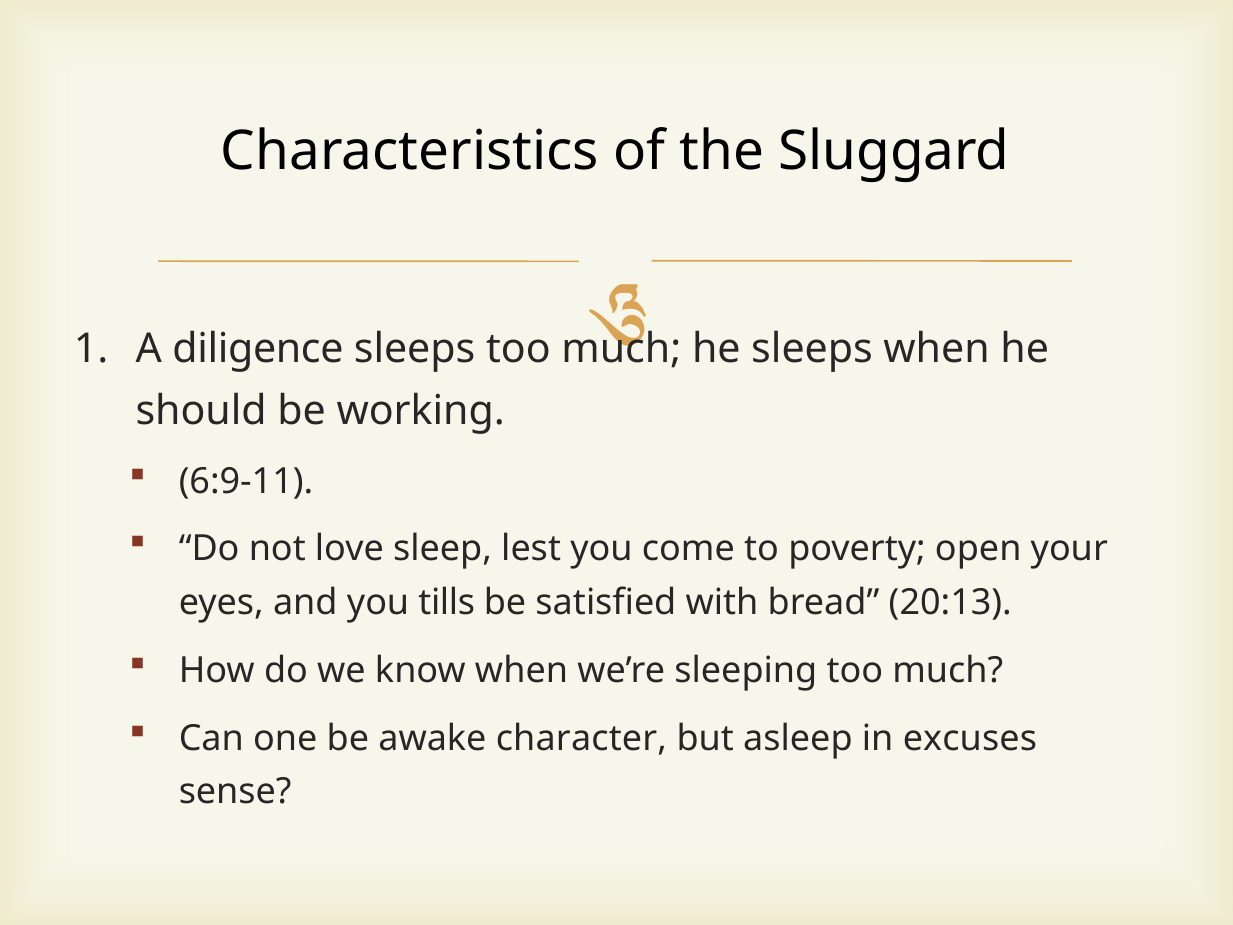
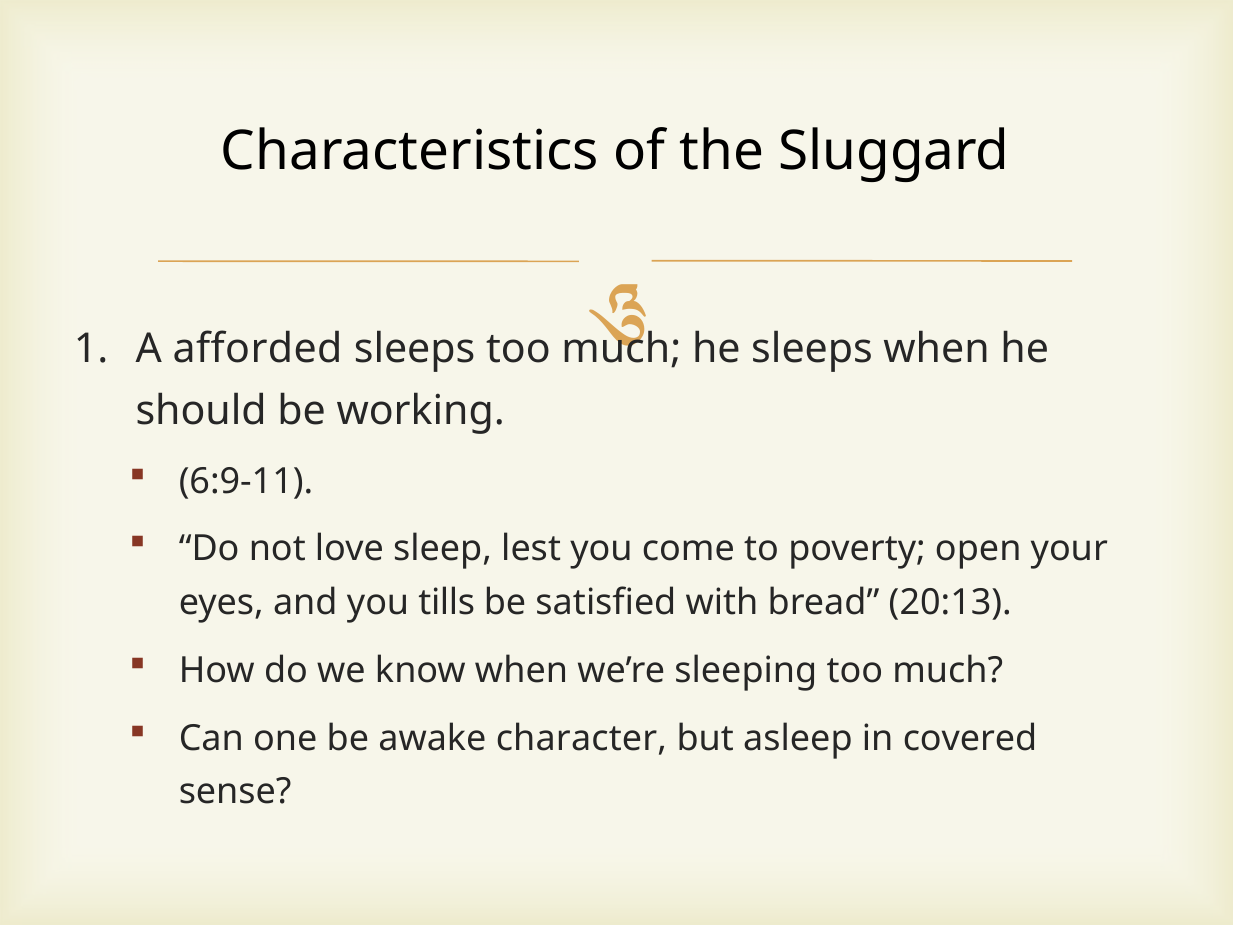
diligence: diligence -> afforded
excuses: excuses -> covered
